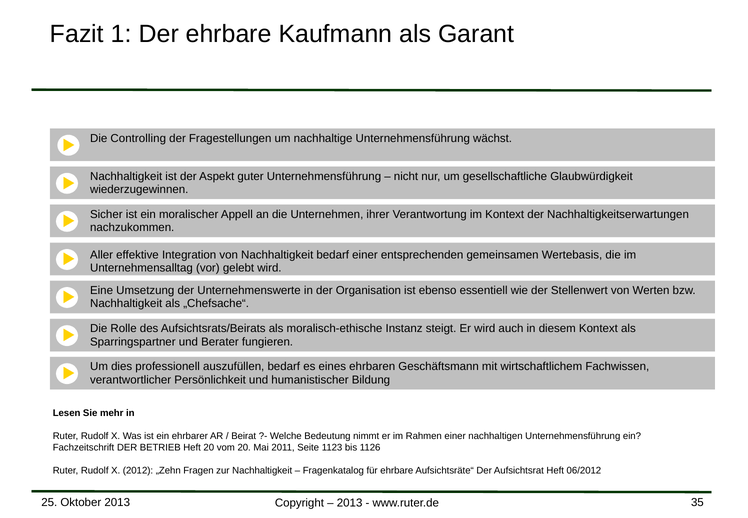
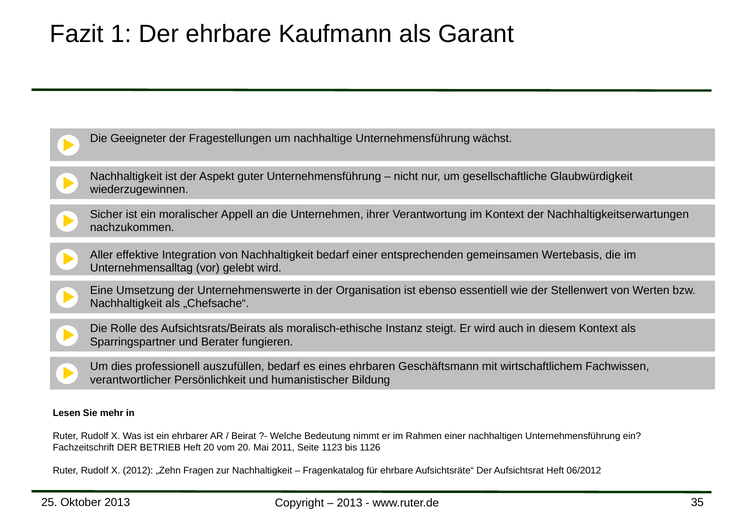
Controlling: Controlling -> Geeigneter
